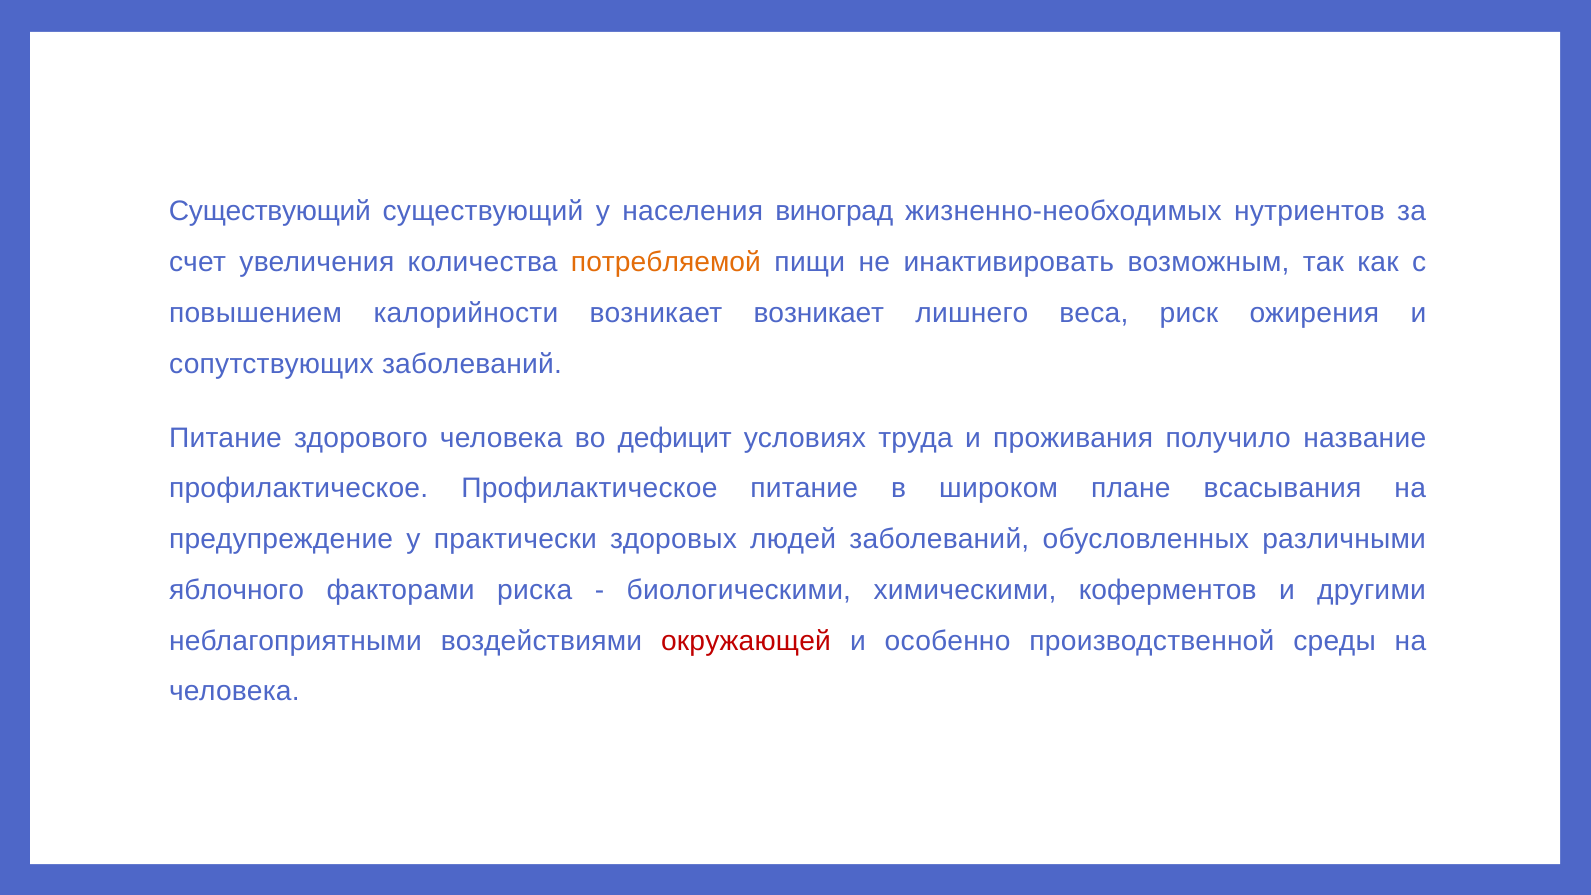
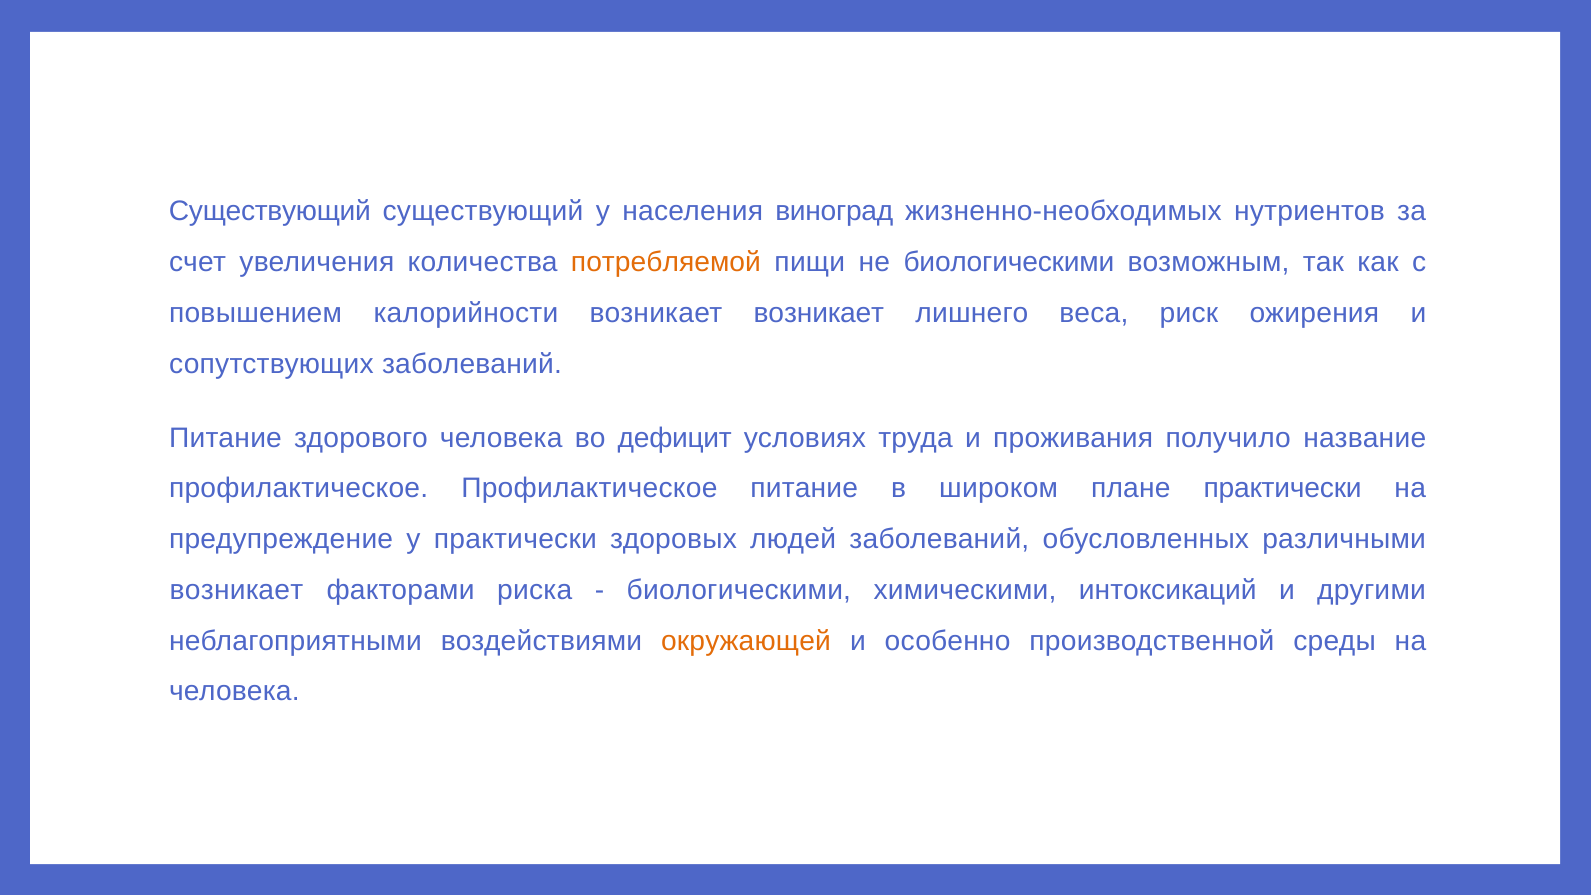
не инактивировать: инактивировать -> биологическими
плане всасывания: всасывания -> практически
яблочного at (237, 590): яблочного -> возникает
коферментов: коферментов -> интоксикаций
окружающей colour: red -> orange
